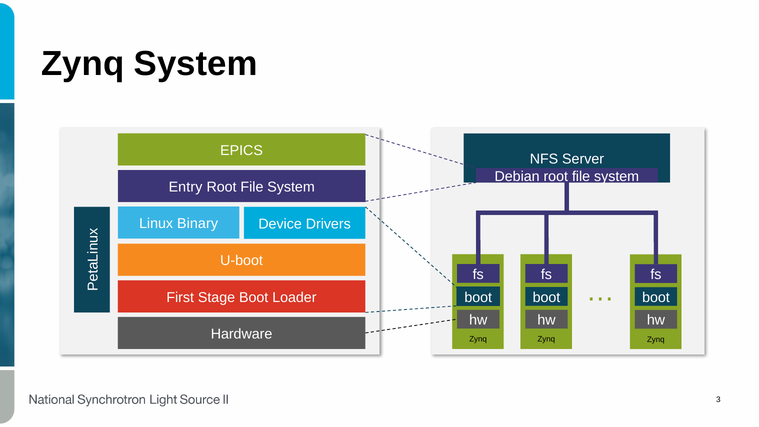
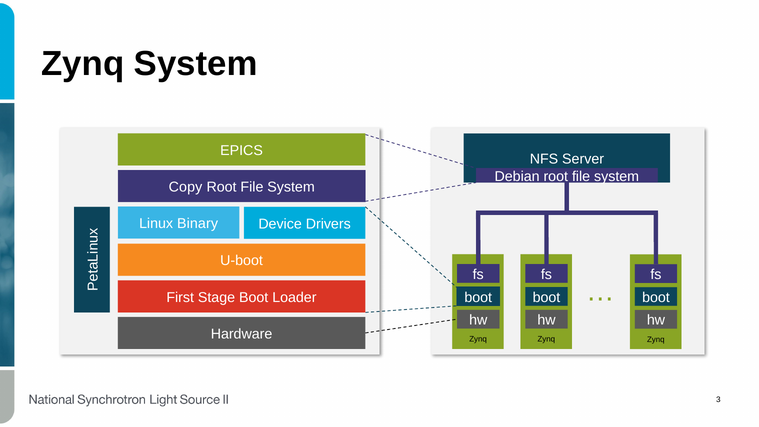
Entry: Entry -> Copy
